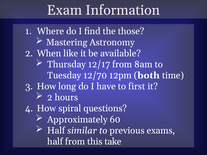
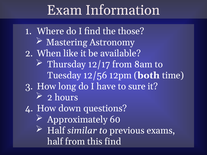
12/70: 12/70 -> 12/56
first: first -> sure
spiral: spiral -> down
this take: take -> find
